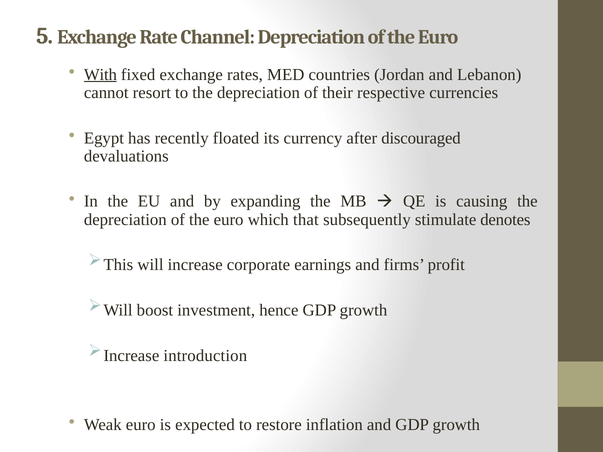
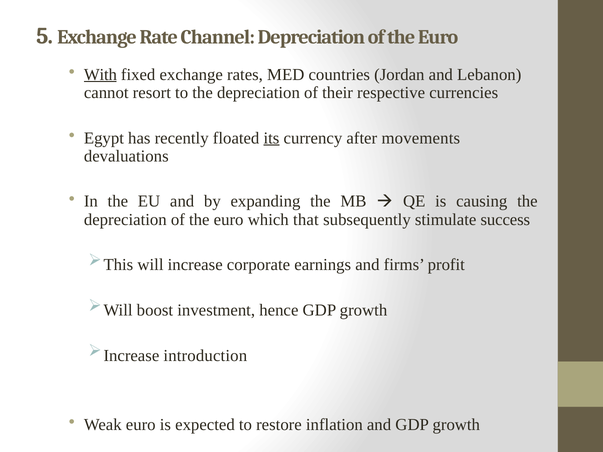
its underline: none -> present
discouraged: discouraged -> movements
denotes: denotes -> success
